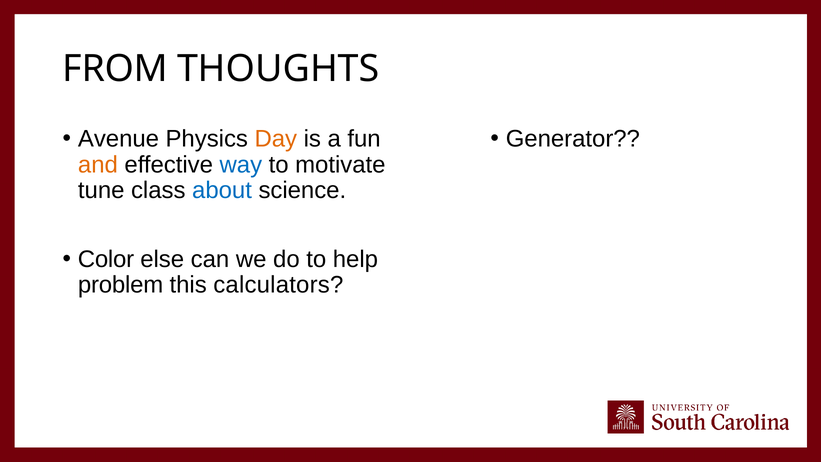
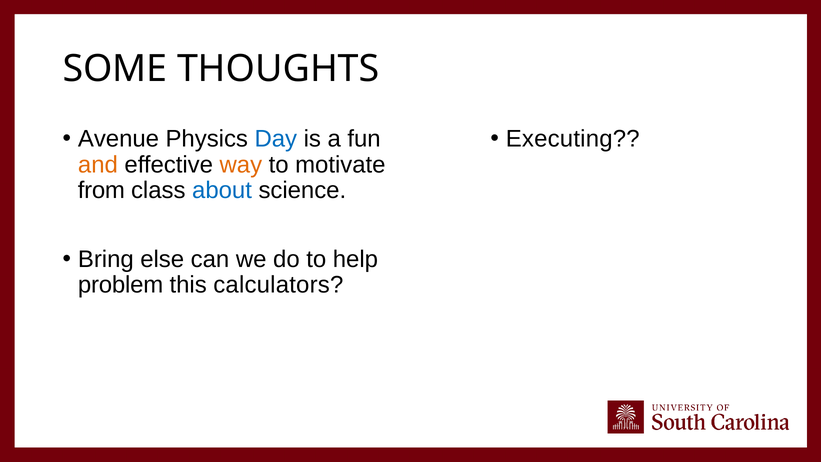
FROM: FROM -> SOME
Day colour: orange -> blue
Generator: Generator -> Executing
way colour: blue -> orange
tune: tune -> from
Color: Color -> Bring
